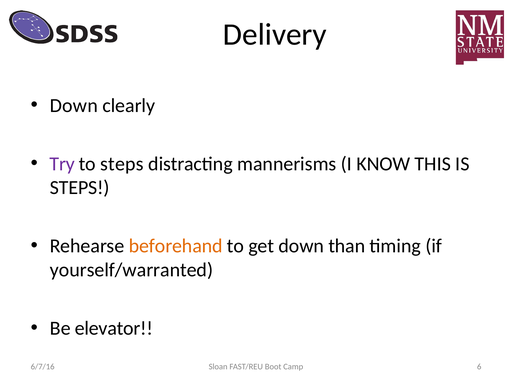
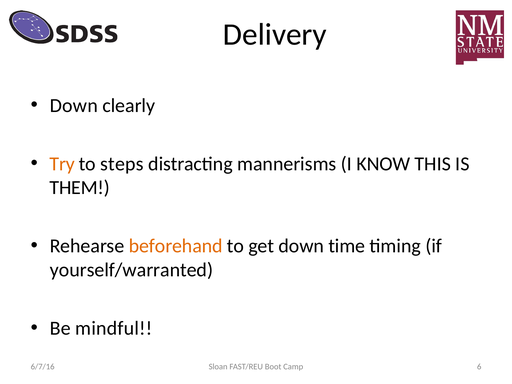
Try colour: purple -> orange
STEPS at (80, 188): STEPS -> THEM
than: than -> time
elevator: elevator -> mindful
